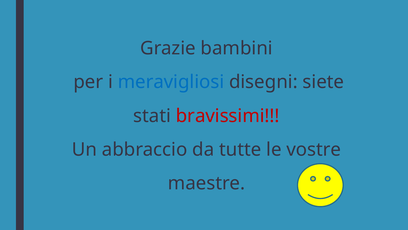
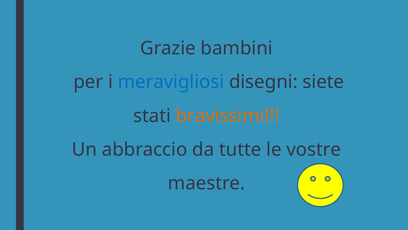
bravissimi colour: red -> orange
